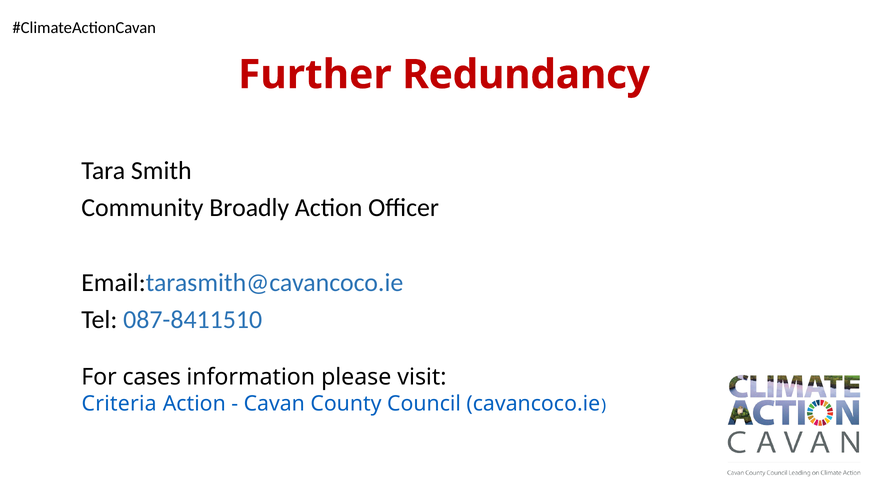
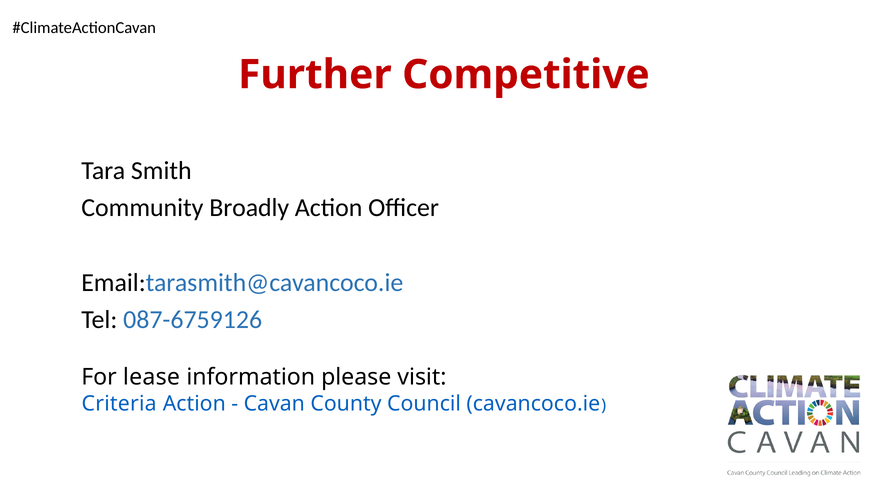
Redundancy: Redundancy -> Competitive
087-8411510: 087-8411510 -> 087-6759126
cases: cases -> lease
